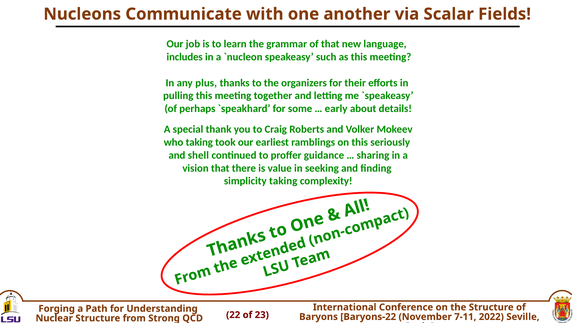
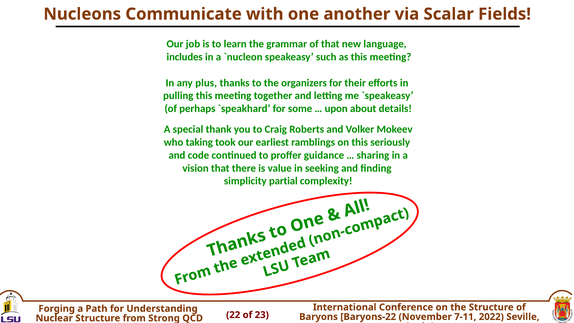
early: early -> upon
shell: shell -> code
simplicity taking: taking -> partial
